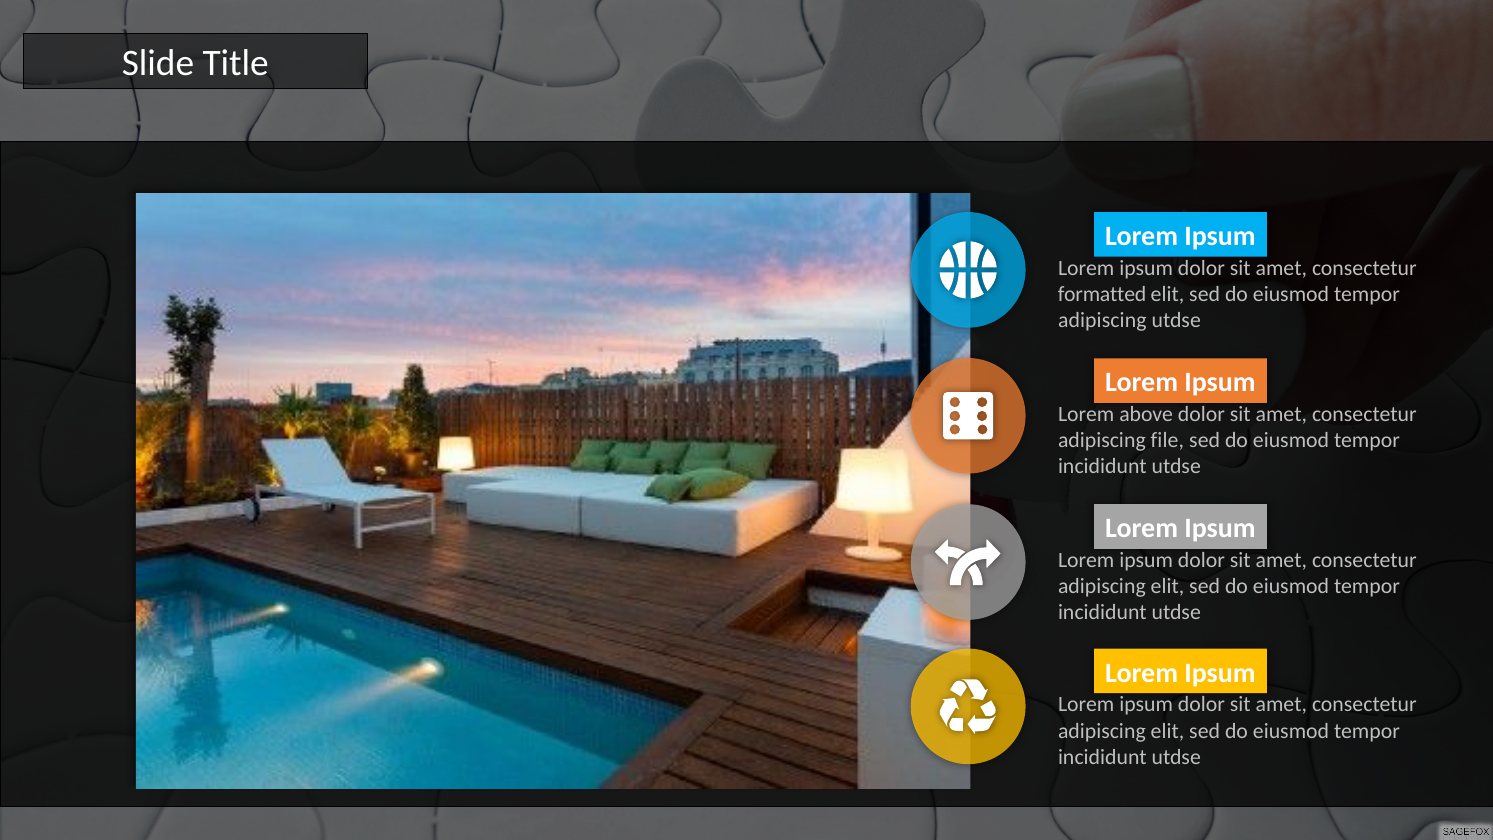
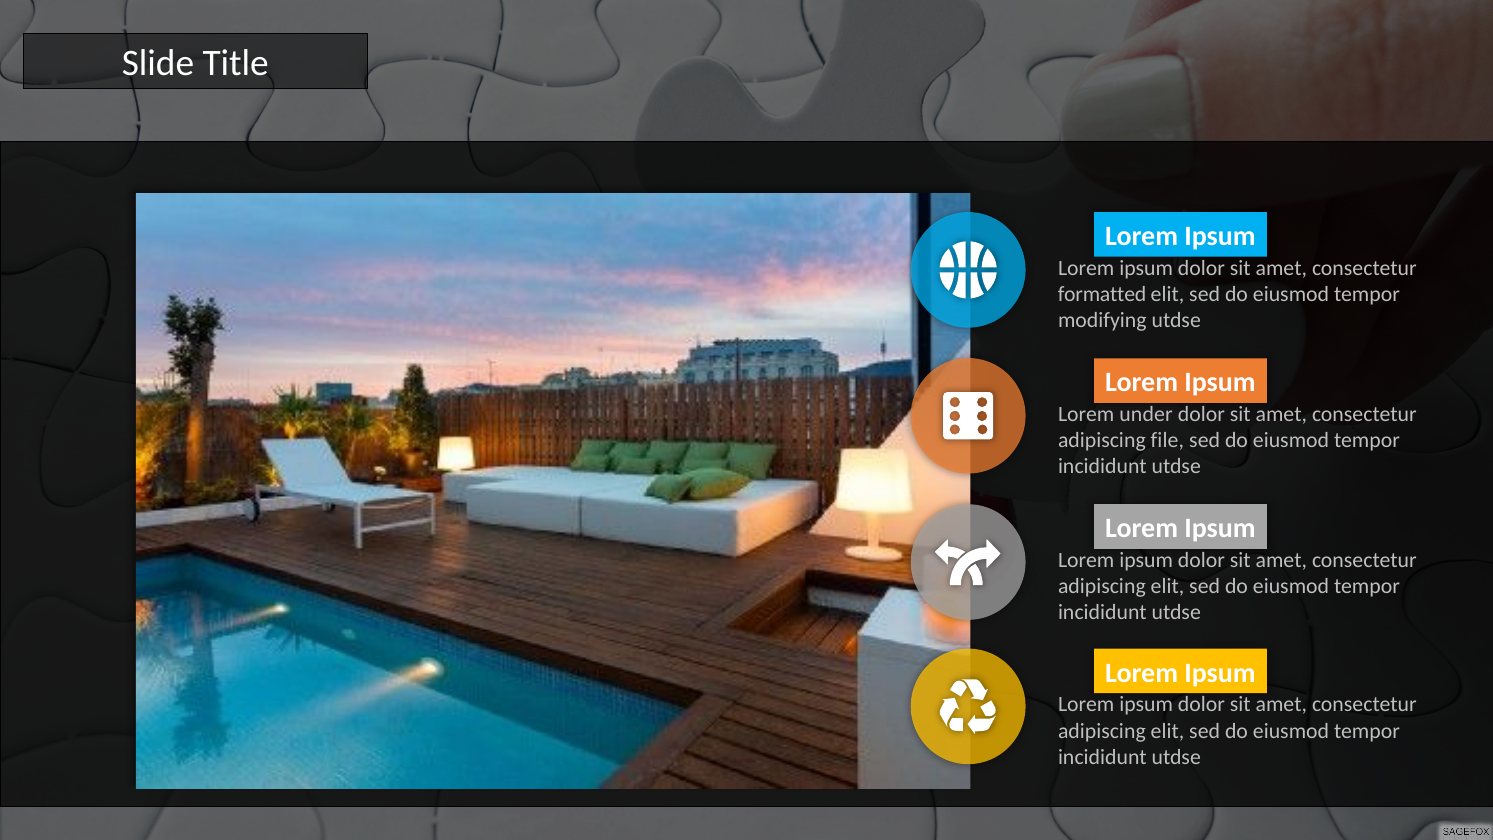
adipiscing at (1102, 320): adipiscing -> modifying
above: above -> under
